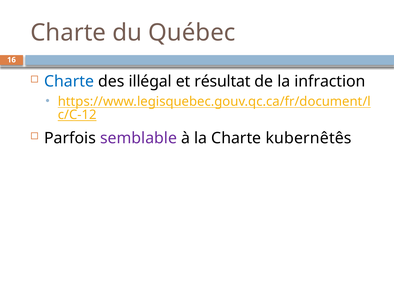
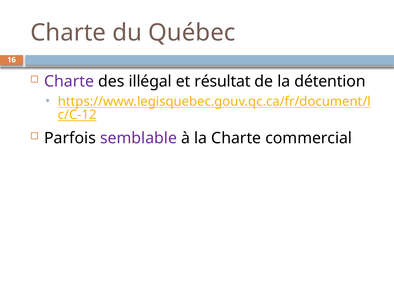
Charte at (69, 82) colour: blue -> purple
infraction: infraction -> détention
kubernêtês: kubernêtês -> commercial
